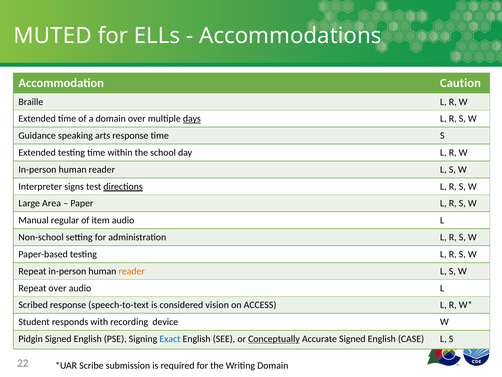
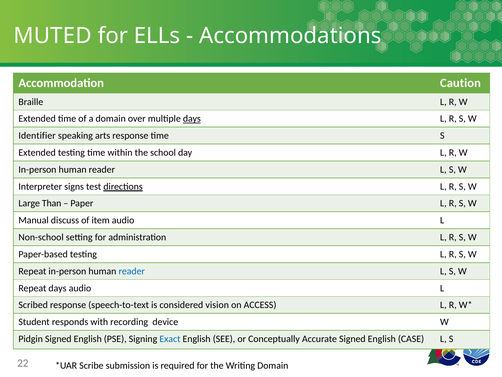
Guidance: Guidance -> Identifier
Area: Area -> Than
regular: regular -> discuss
reader at (132, 271) colour: orange -> blue
Repeat over: over -> days
Conceptually underline: present -> none
